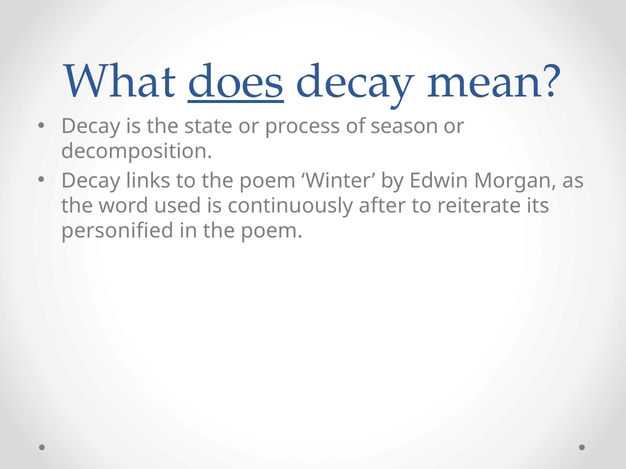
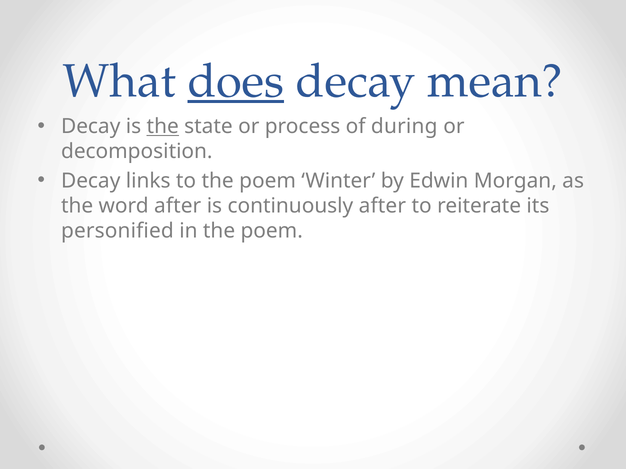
the at (163, 127) underline: none -> present
season: season -> during
word used: used -> after
